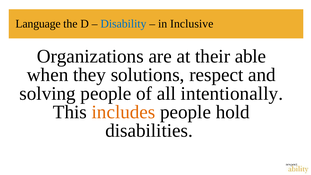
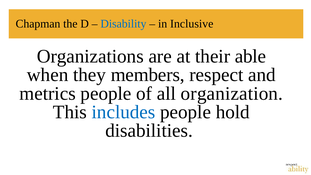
Language: Language -> Chapman
solutions: solutions -> members
solving: solving -> metrics
intentionally: intentionally -> organization
includes colour: orange -> blue
